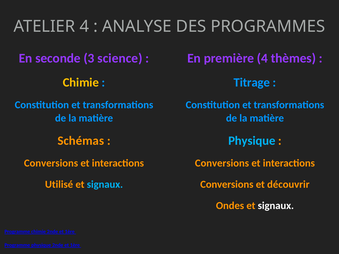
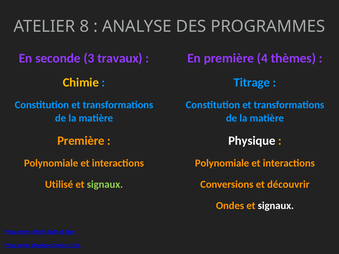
ATELIER 4: 4 -> 8
science: science -> travaux
Schémas at (81, 141): Schémas -> Première
Physique at (252, 141) colour: light blue -> white
Conversions at (51, 163): Conversions -> Polynomiale
Conversions at (222, 163): Conversions -> Polynomiale
signaux at (105, 185) colour: light blue -> light green
